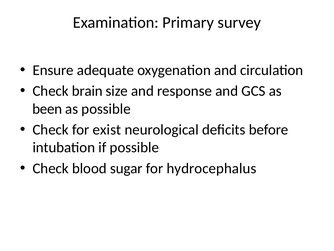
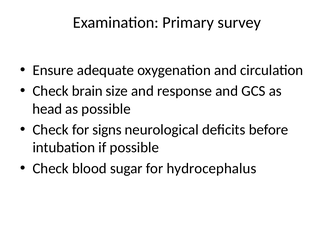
been: been -> head
exist: exist -> signs
